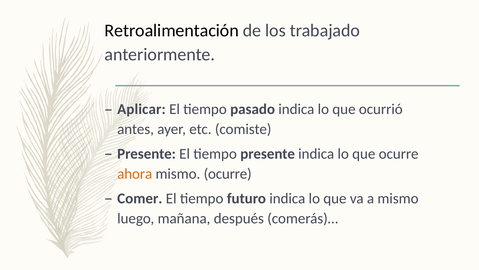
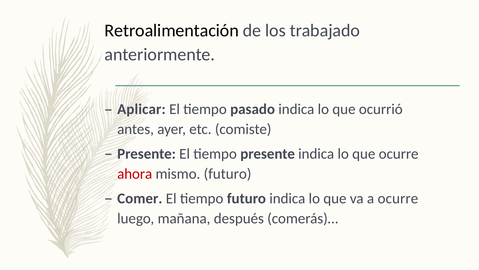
ahora colour: orange -> red
mismo ocurre: ocurre -> futuro
a mismo: mismo -> ocurre
